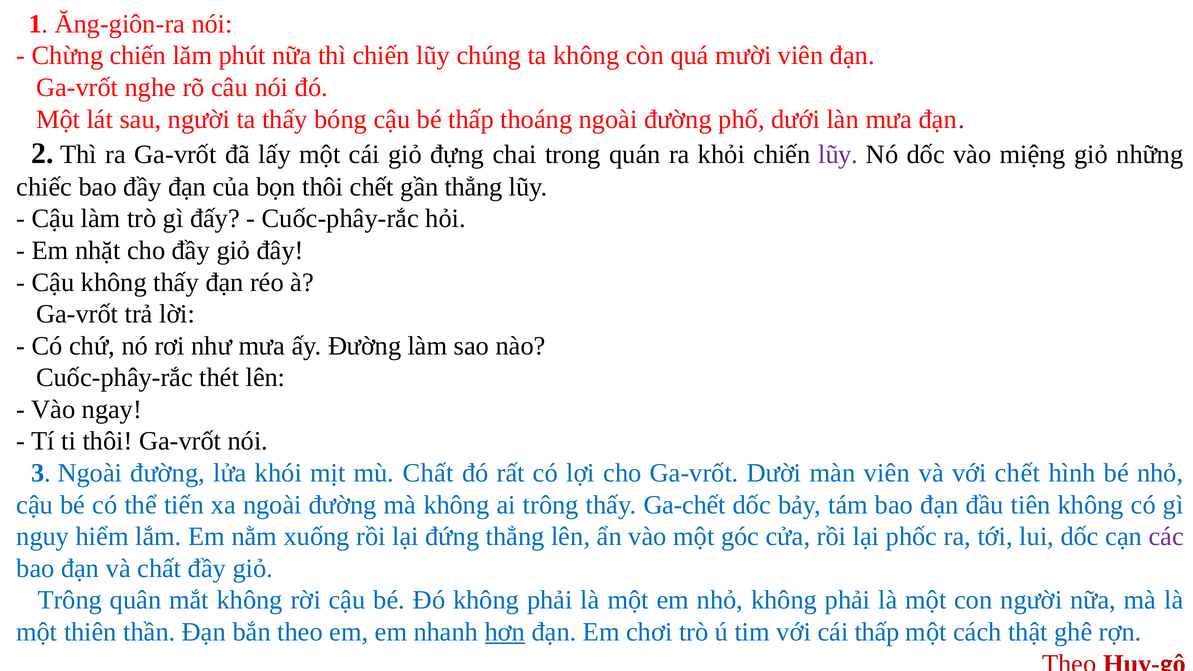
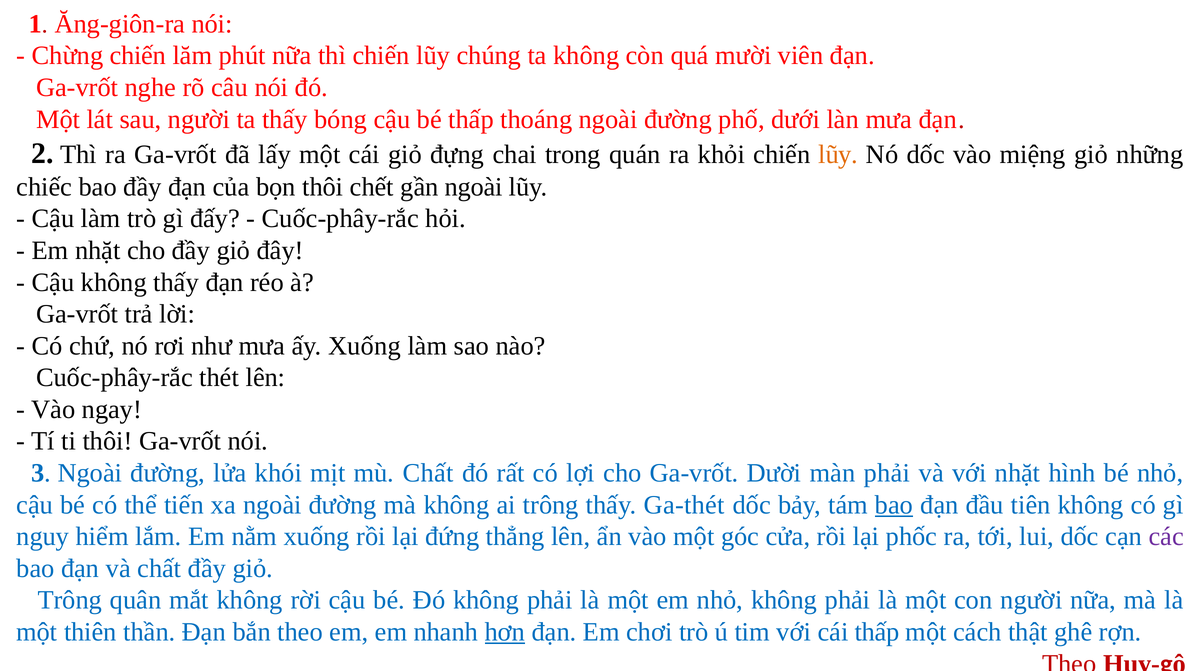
lũy at (838, 154) colour: purple -> orange
gần thẳng: thẳng -> ngoài
ấy Đường: Đường -> Xuống
màn viên: viên -> phải
với chết: chết -> nhặt
Ga-chết: Ga-chết -> Ga-thét
bao at (894, 505) underline: none -> present
